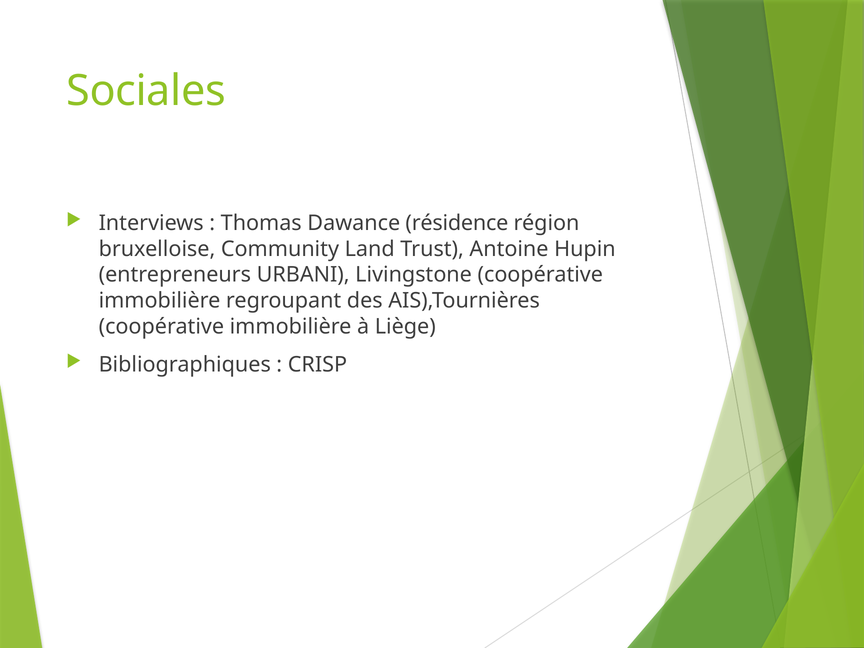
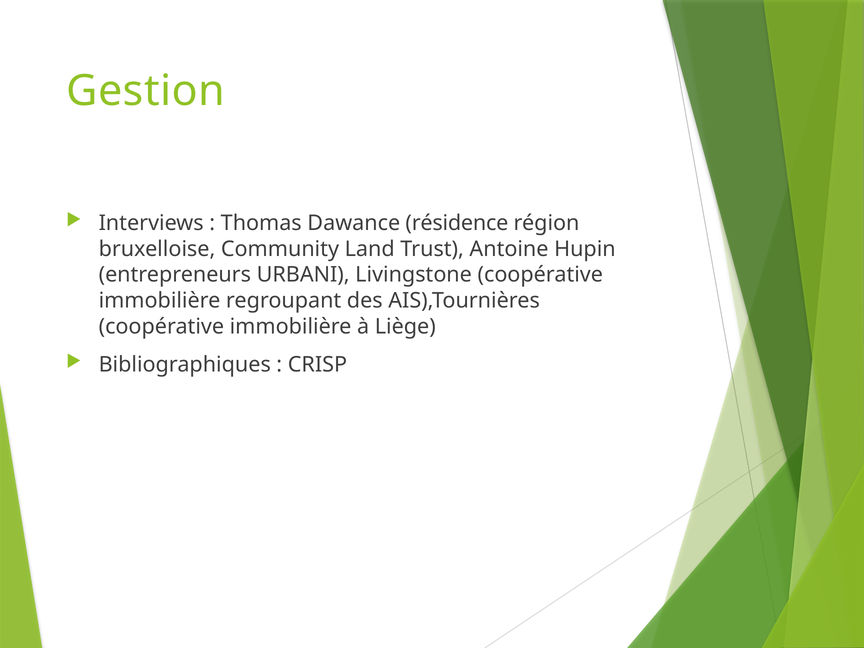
Sociales: Sociales -> Gestion
